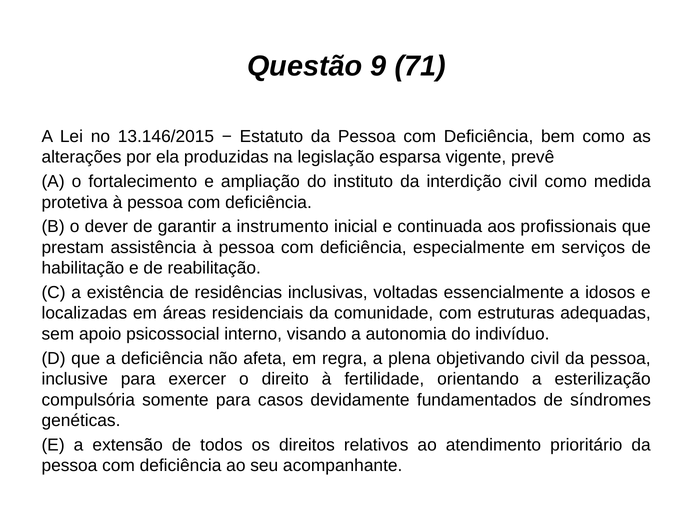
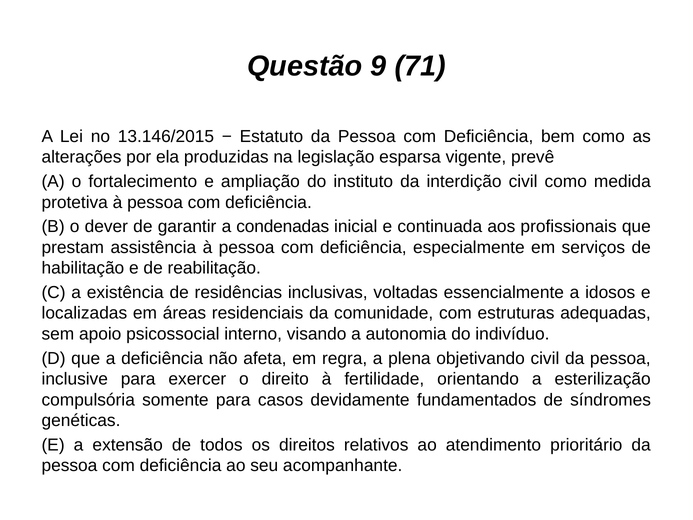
instrumento: instrumento -> condenadas
